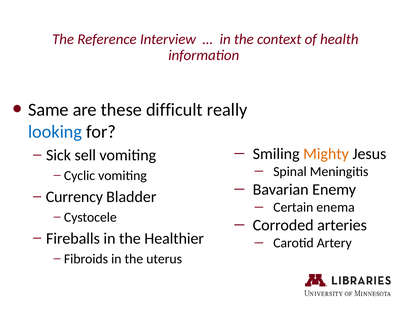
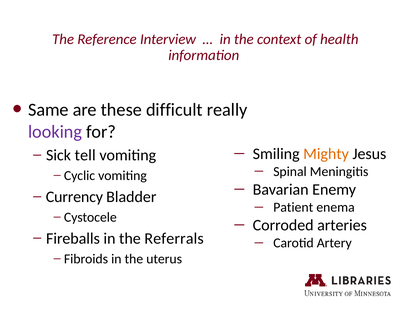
looking colour: blue -> purple
sell: sell -> tell
Certain: Certain -> Patient
Healthier: Healthier -> Referrals
